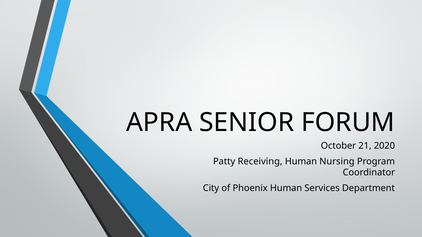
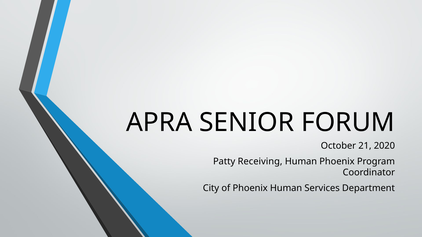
Human Nursing: Nursing -> Phoenix
